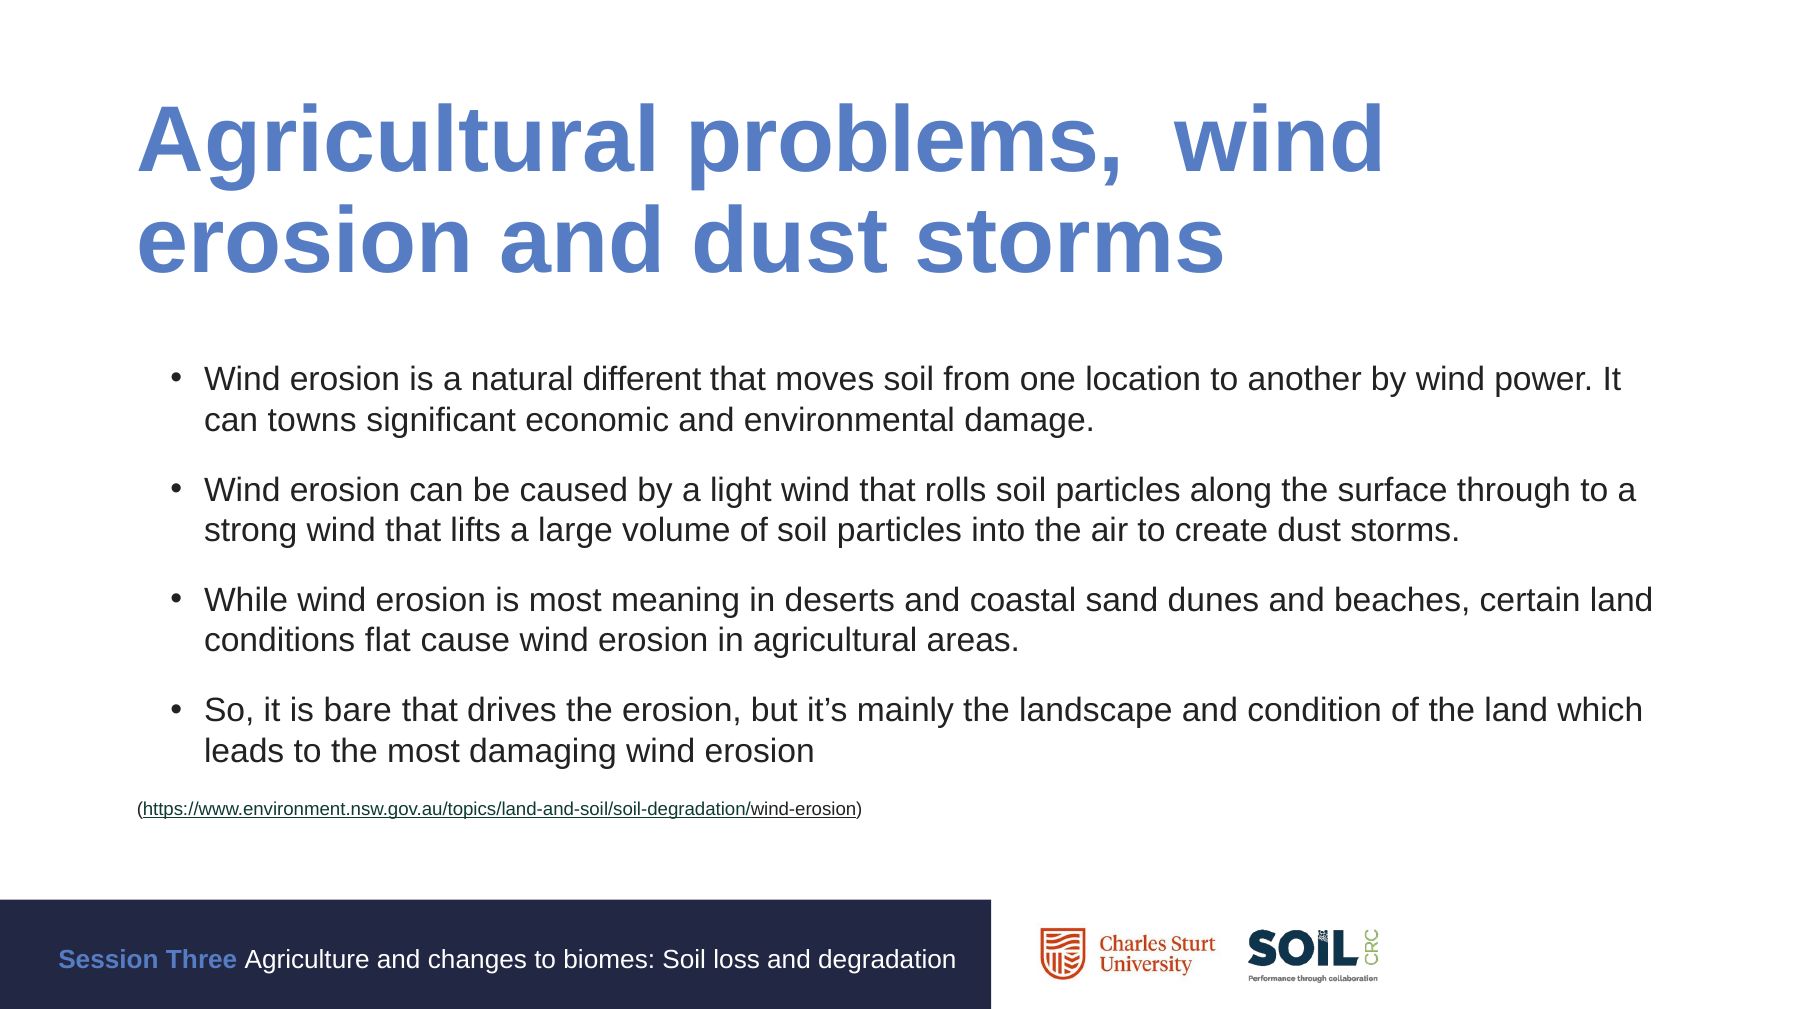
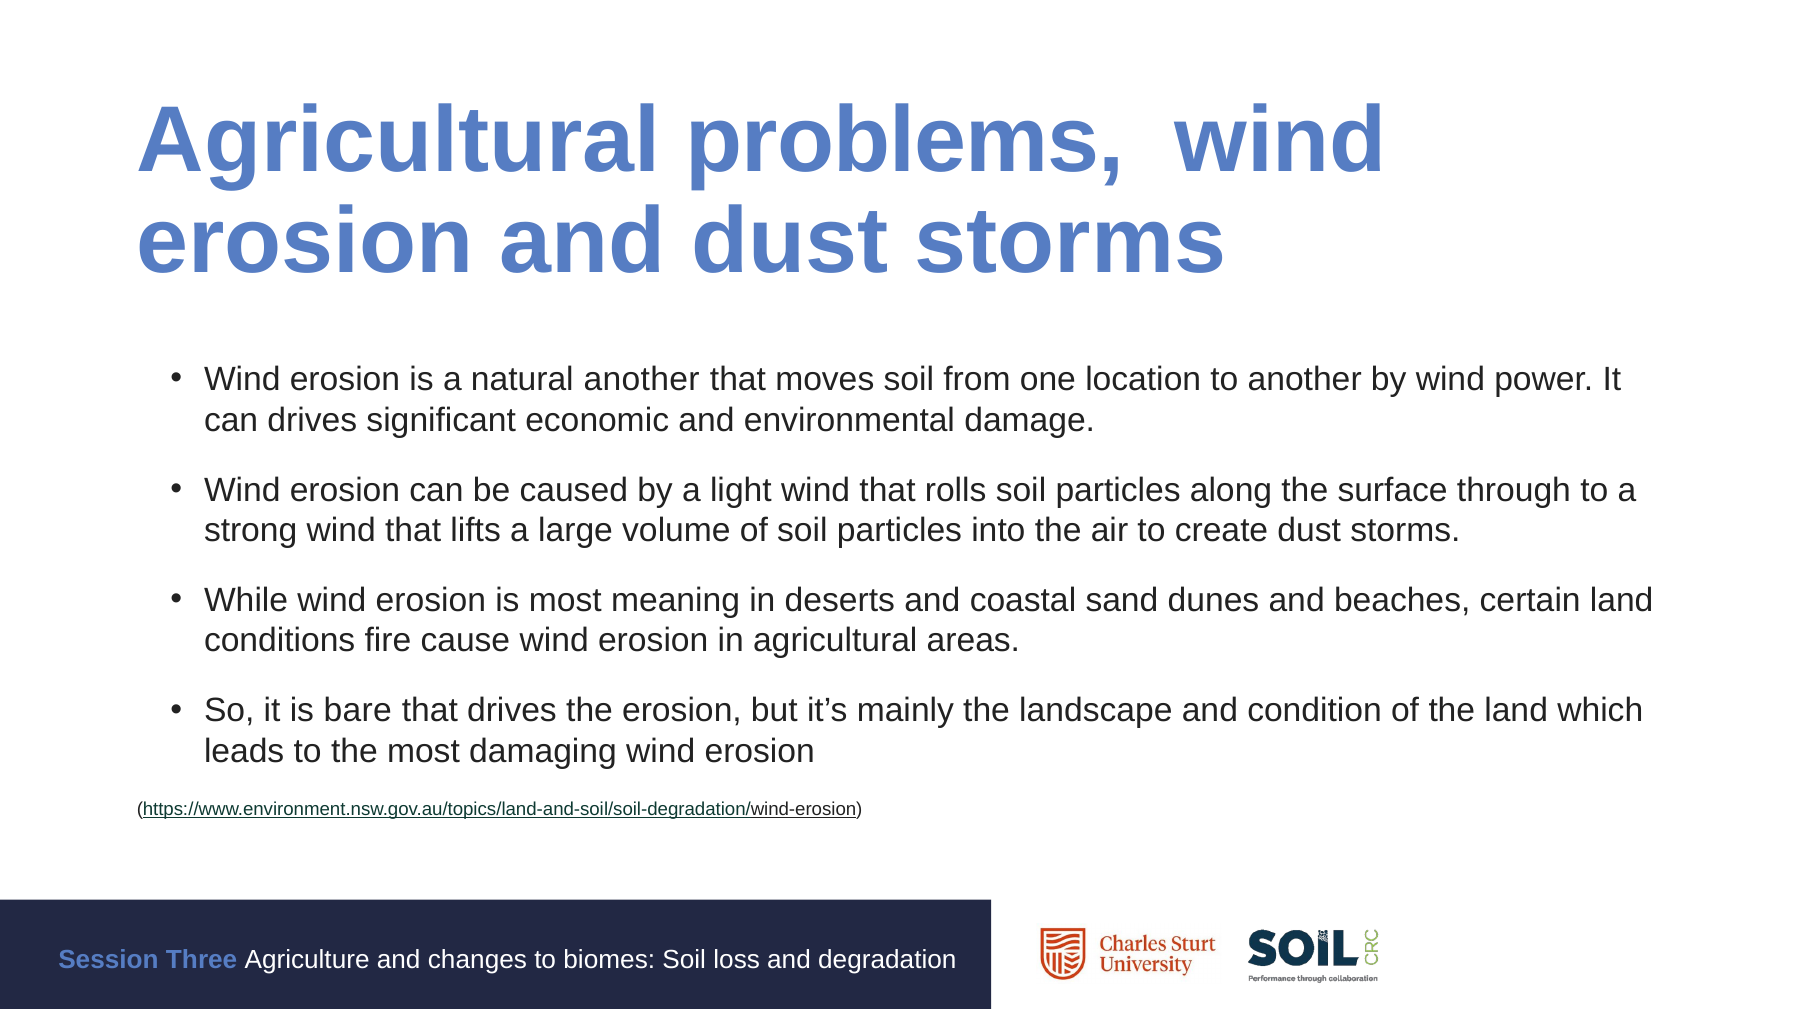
natural different: different -> another
can towns: towns -> drives
flat: flat -> fire
